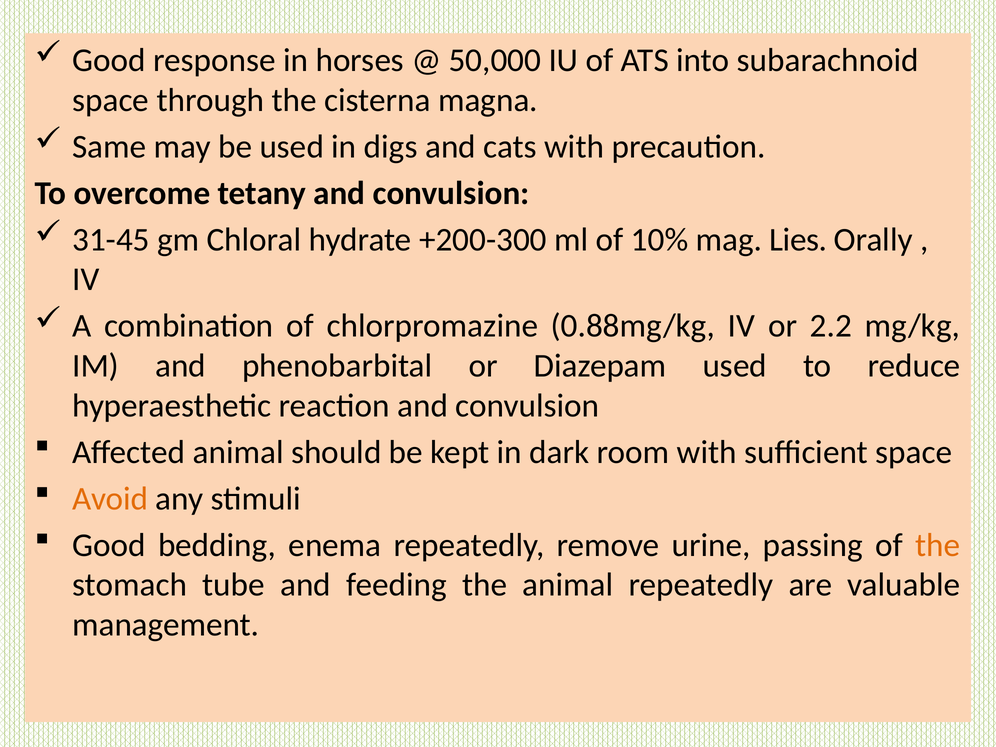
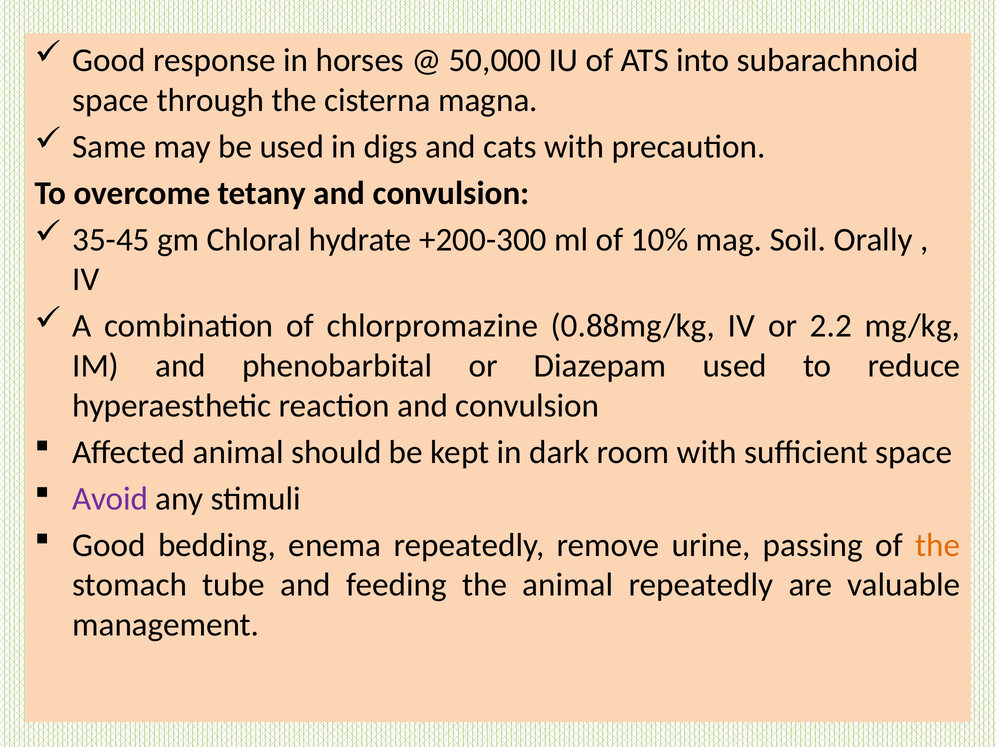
31-45: 31-45 -> 35-45
Lies: Lies -> Soil
Avoid colour: orange -> purple
